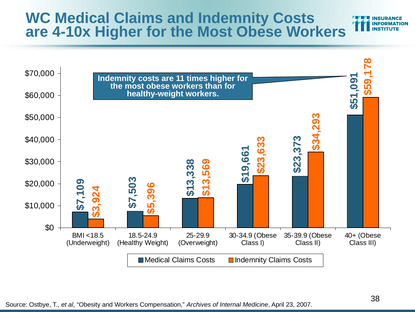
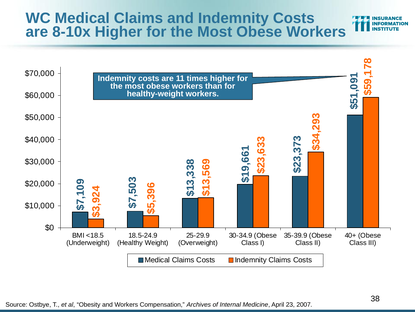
4-10x: 4-10x -> 8-10x
